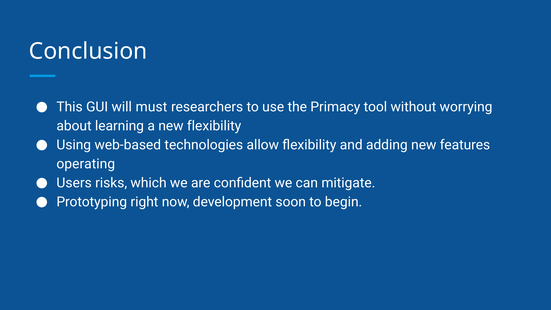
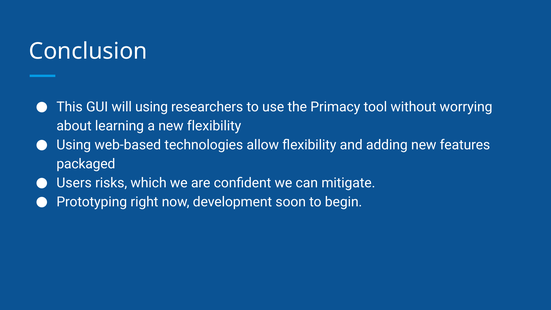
will must: must -> using
operating: operating -> packaged
